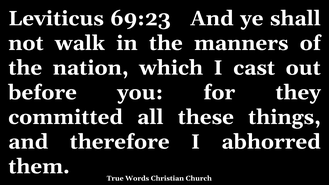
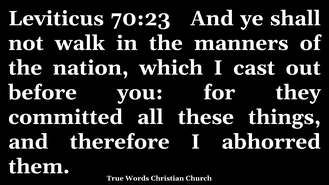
69:23: 69:23 -> 70:23
